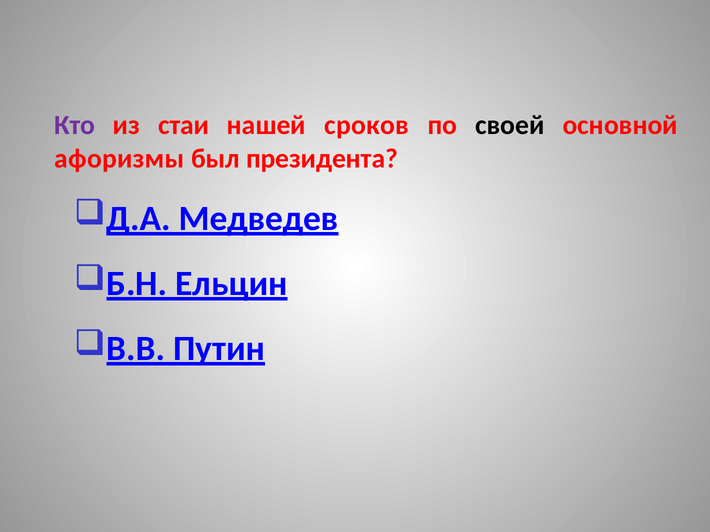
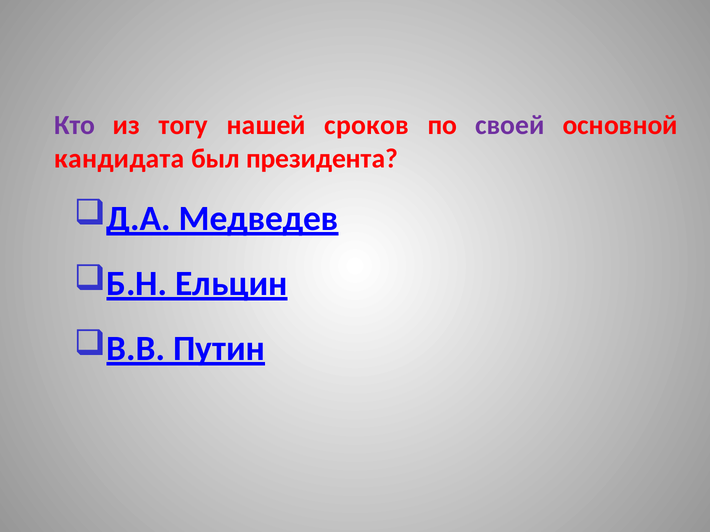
стаи: стаи -> тогу
своей colour: black -> purple
афоризмы: афоризмы -> кандидата
